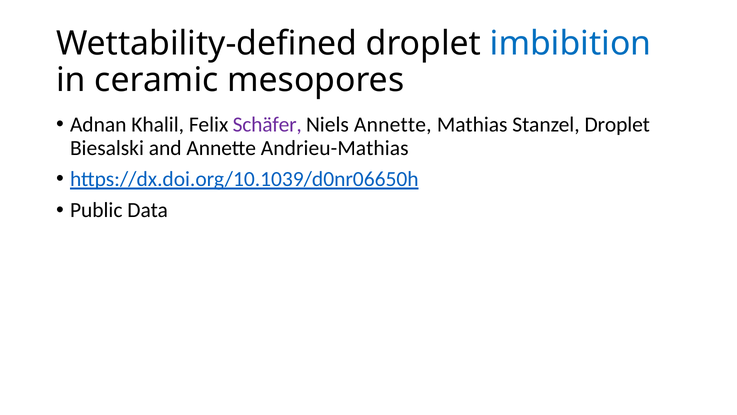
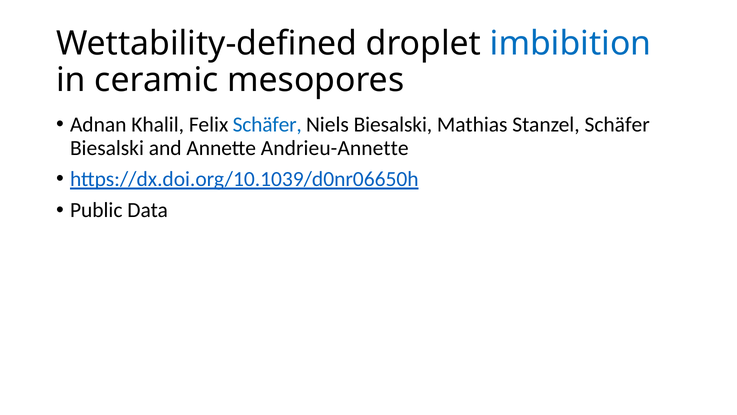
Schäfer at (267, 125) colour: purple -> blue
Niels Annette: Annette -> Biesalski
Stanzel Droplet: Droplet -> Schäfer
Andrieu-Mathias: Andrieu-Mathias -> Andrieu-Annette
